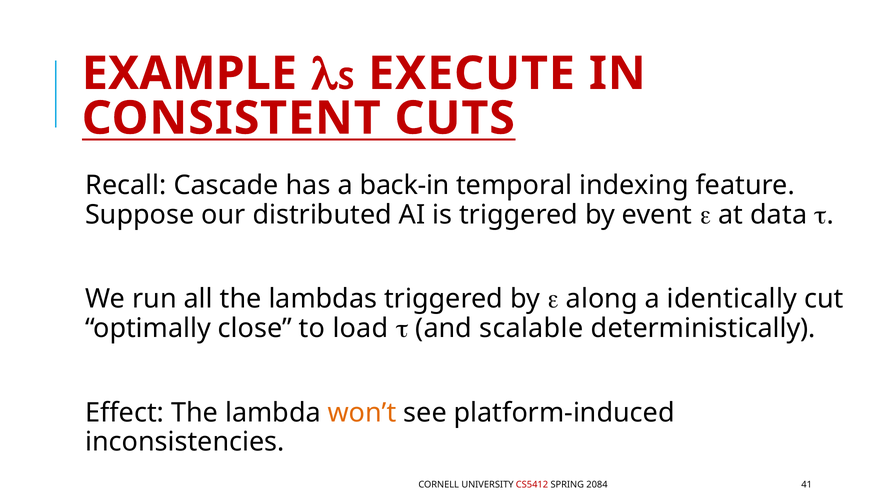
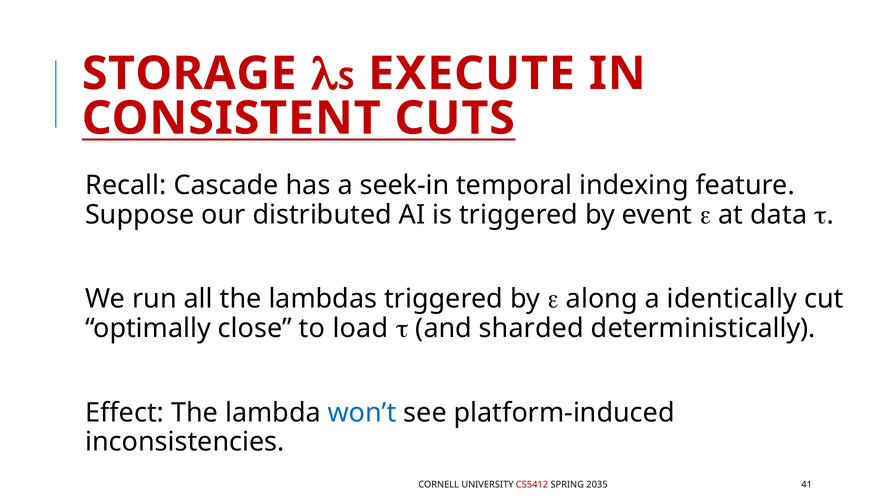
EXAMPLE: EXAMPLE -> STORAGE
back-in: back-in -> seek-in
scalable: scalable -> sharded
won’t colour: orange -> blue
2084: 2084 -> 2035
